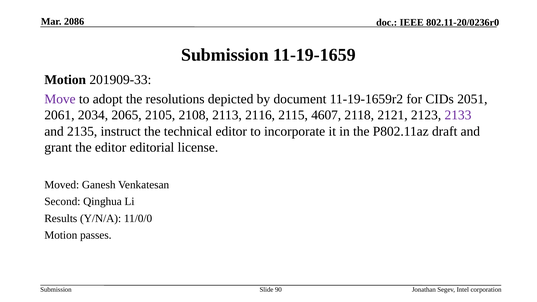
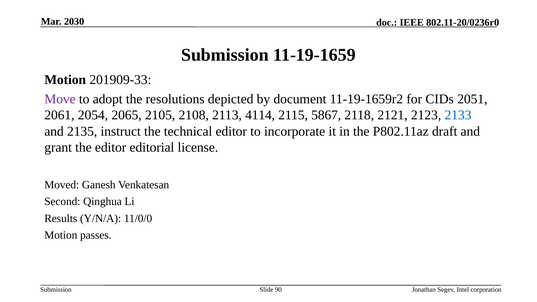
2086: 2086 -> 2030
2034: 2034 -> 2054
2116: 2116 -> 4114
4607: 4607 -> 5867
2133 colour: purple -> blue
